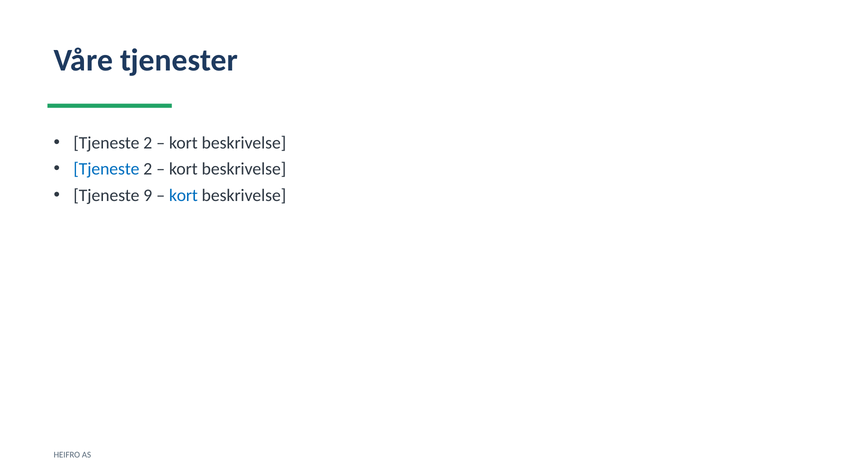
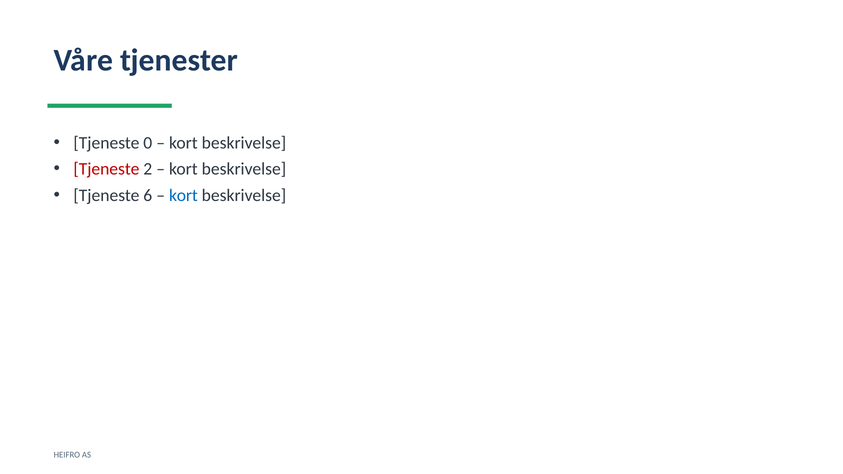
2 at (148, 143): 2 -> 0
Tjeneste at (106, 169) colour: blue -> red
9: 9 -> 6
